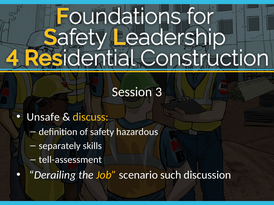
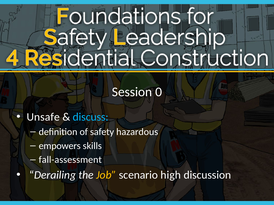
3: 3 -> 0
discuss colour: yellow -> light blue
separately: separately -> empowers
tell-assessment: tell-assessment -> fall-assessment
such: such -> high
